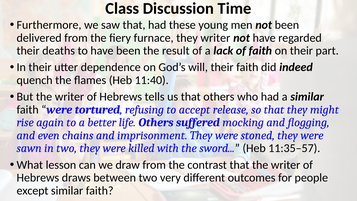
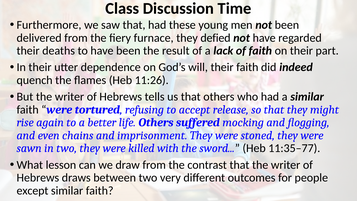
they writer: writer -> defied
11:40: 11:40 -> 11:26
11:35–57: 11:35–57 -> 11:35–77
